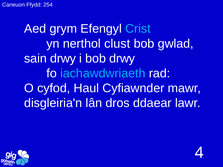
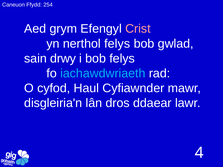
Crist colour: light blue -> pink
nerthol clust: clust -> felys
bob drwy: drwy -> felys
